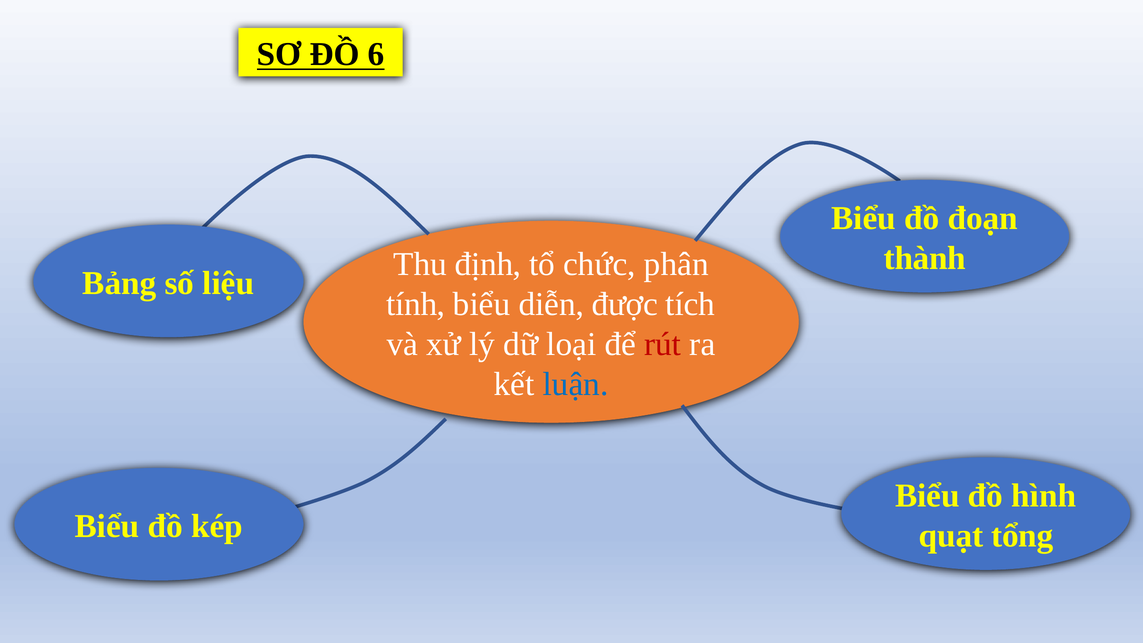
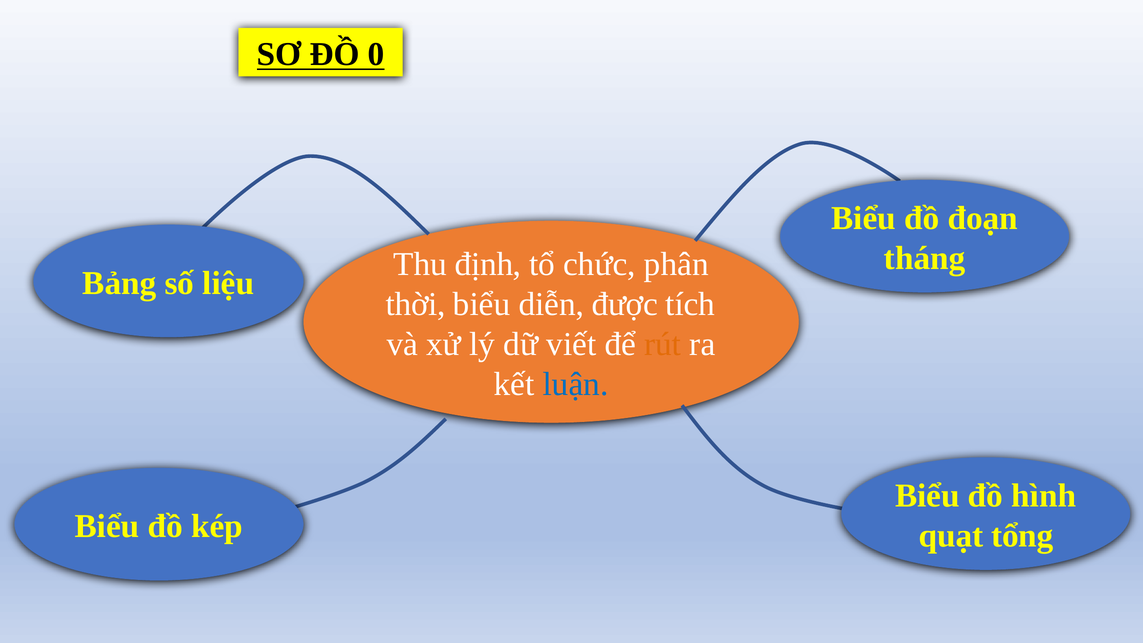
6: 6 -> 0
thành: thành -> tháng
tính: tính -> thời
loại: loại -> viết
rút colour: red -> orange
